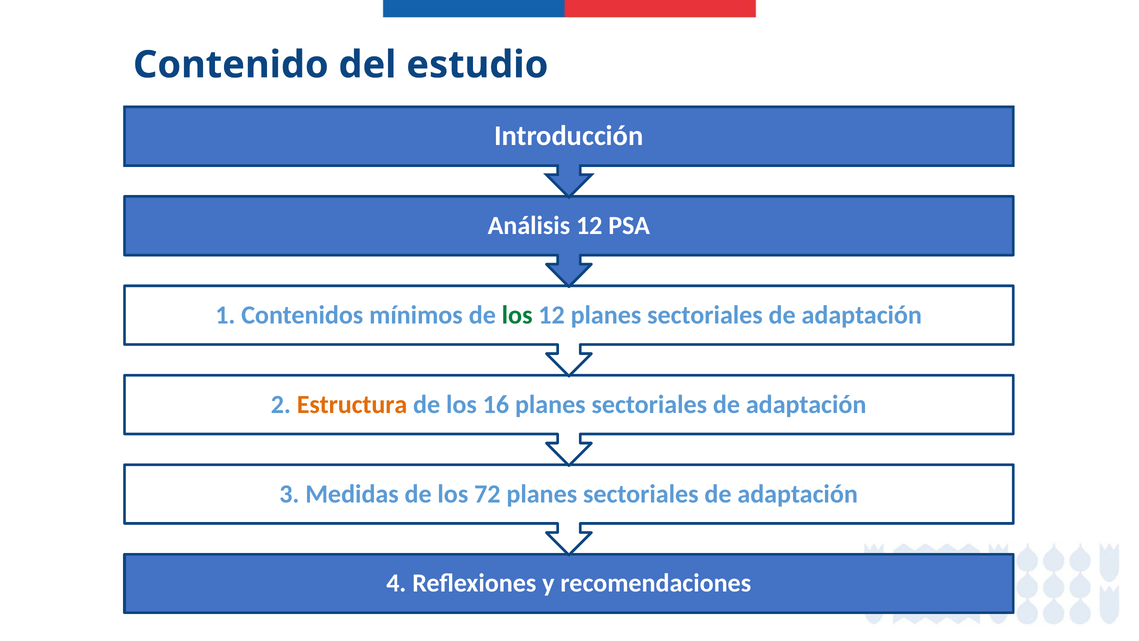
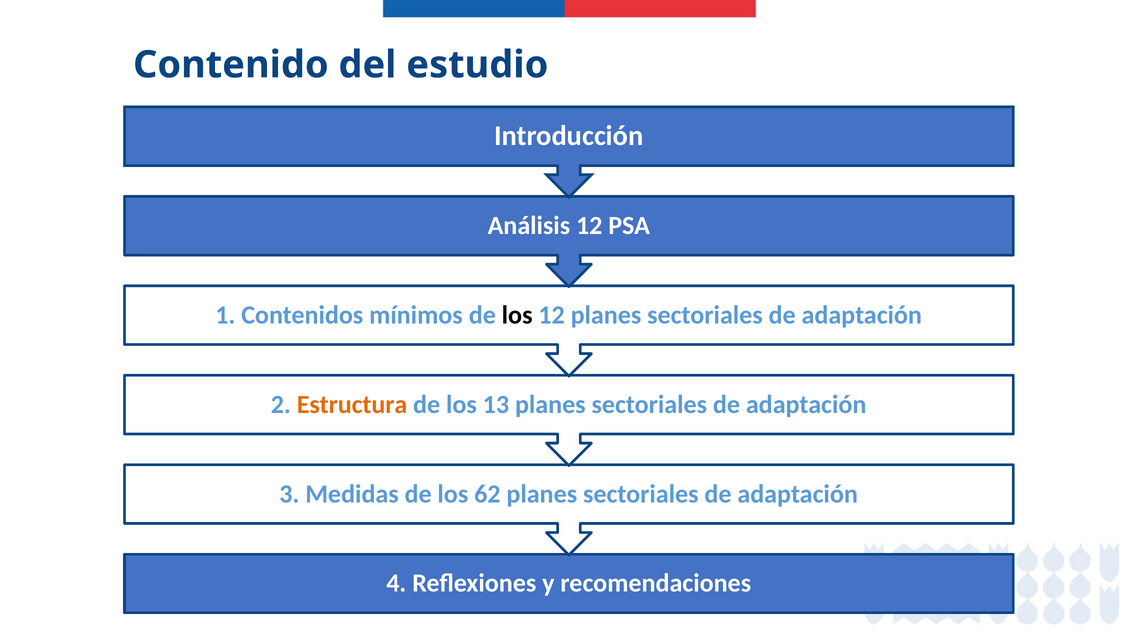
los at (517, 315) colour: green -> black
16: 16 -> 13
72: 72 -> 62
